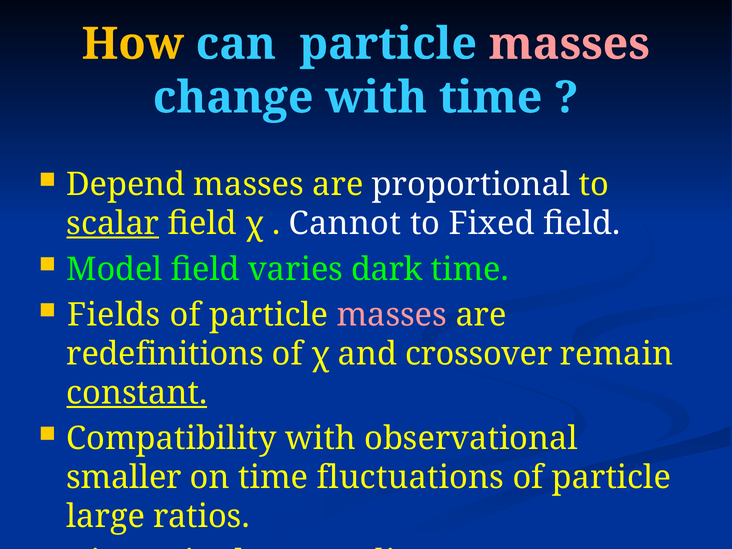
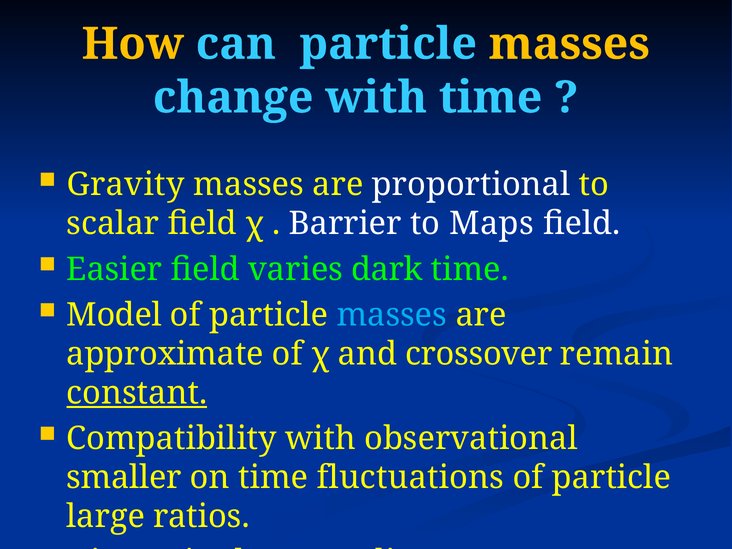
masses at (569, 44) colour: pink -> yellow
Depend: Depend -> Gravity
scalar underline: present -> none
Cannot: Cannot -> Barrier
Fixed: Fixed -> Maps
Model: Model -> Easier
Fields: Fields -> Model
masses at (392, 315) colour: pink -> light blue
redefinitions: redefinitions -> approximate
